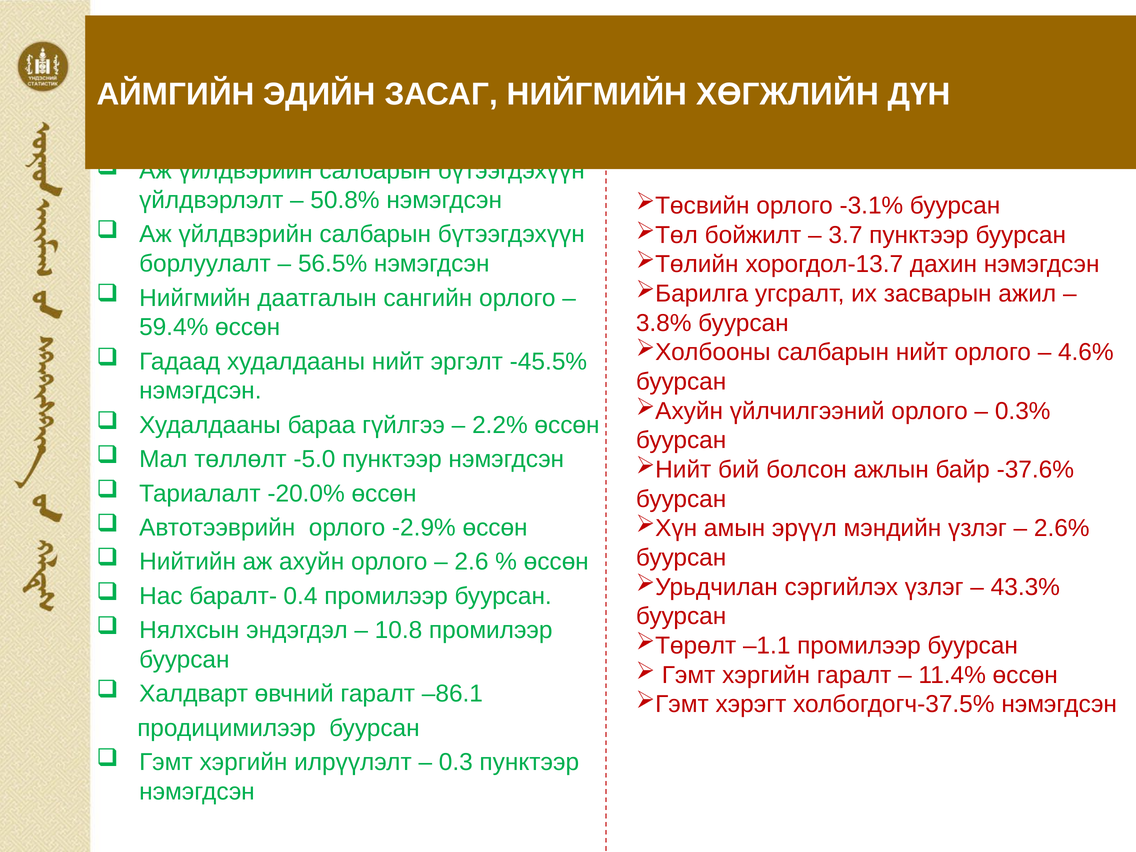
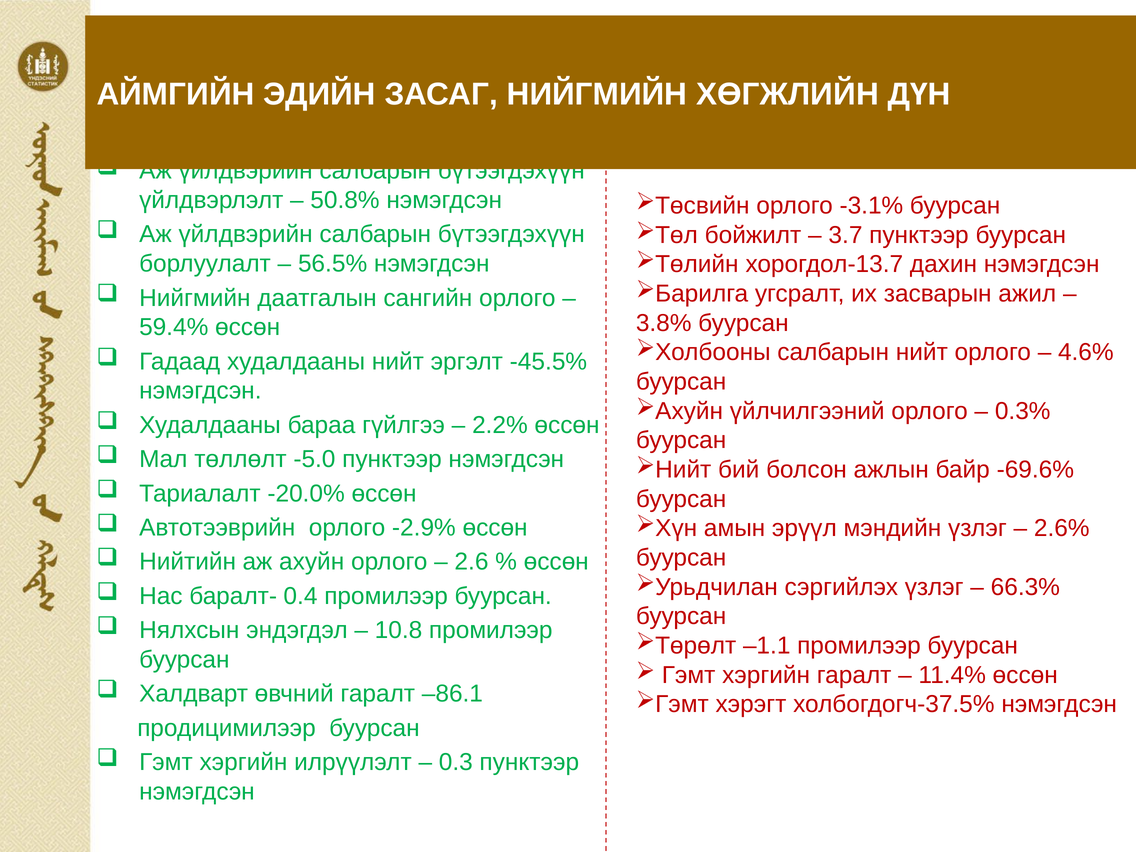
-37.6%: -37.6% -> -69.6%
43.3%: 43.3% -> 66.3%
